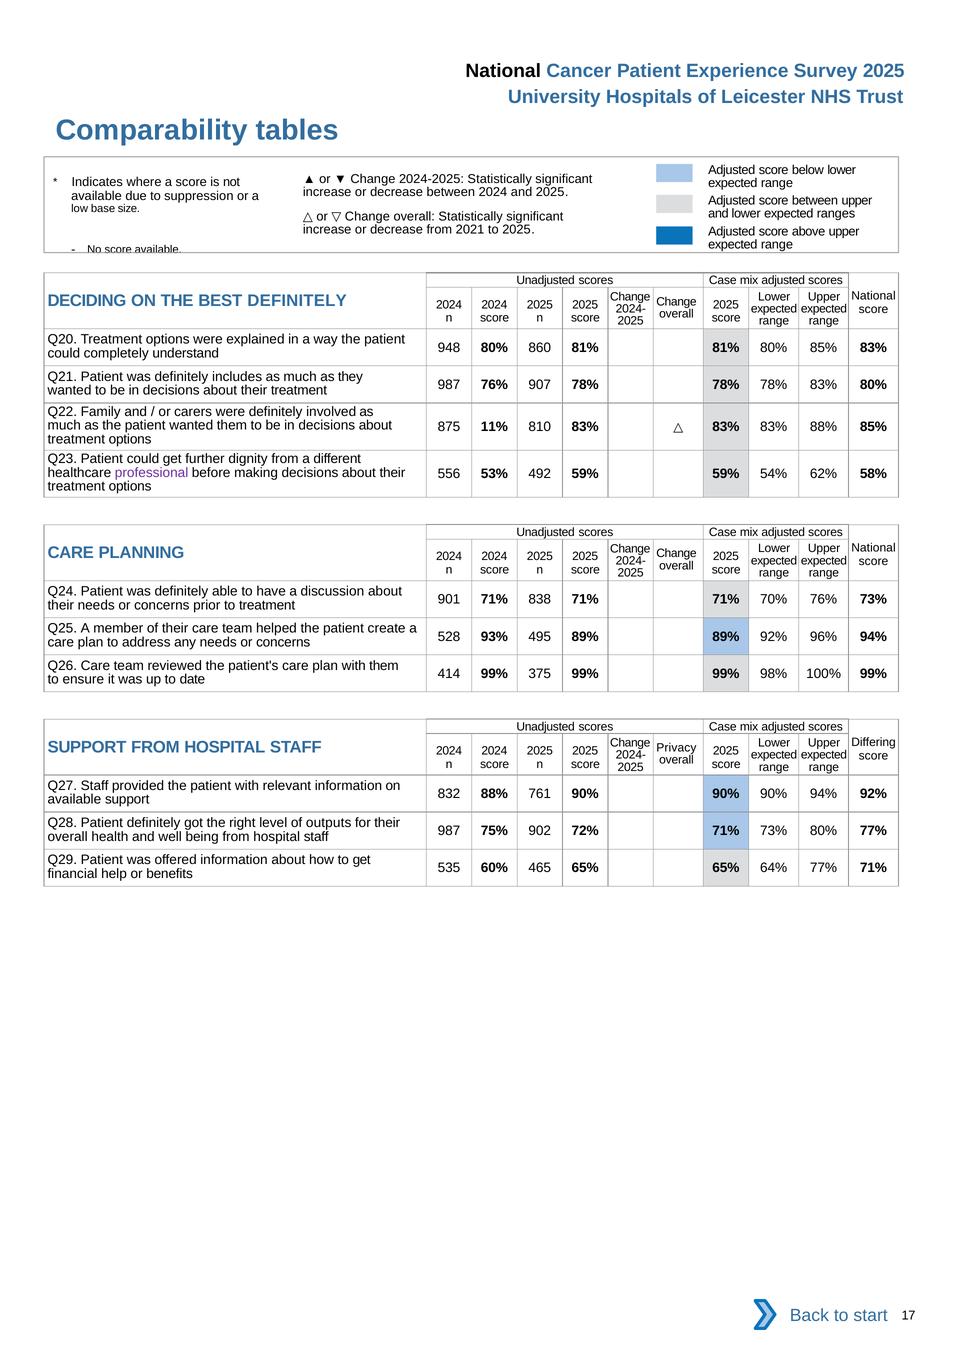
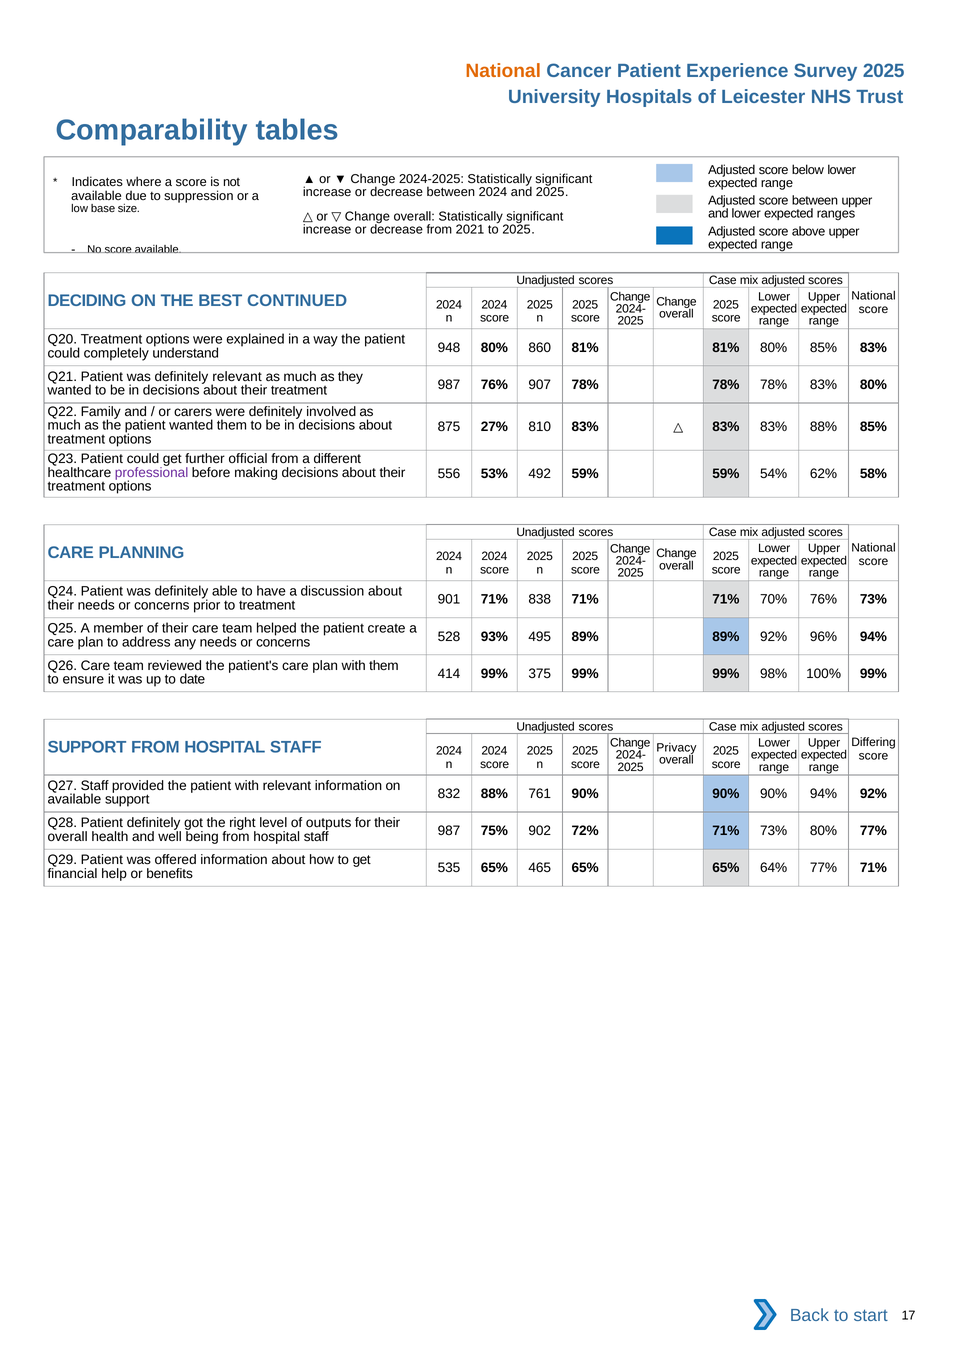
National at (503, 71) colour: black -> orange
BEST DEFINITELY: DEFINITELY -> CONTINUED
definitely includes: includes -> relevant
11%: 11% -> 27%
dignity: dignity -> official
535 60%: 60% -> 65%
